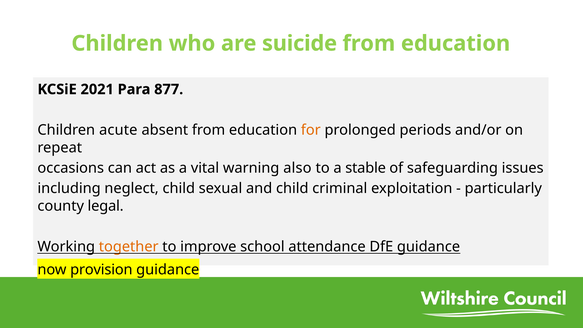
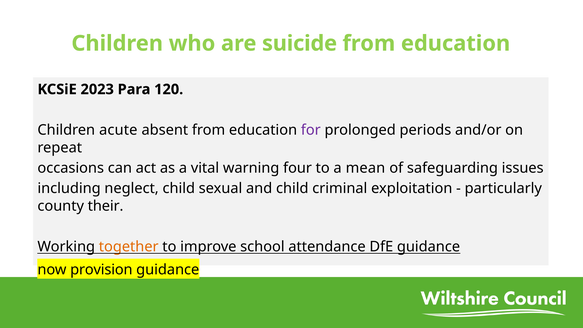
2021: 2021 -> 2023
877: 877 -> 120
for colour: orange -> purple
also: also -> four
stable: stable -> mean
legal: legal -> their
